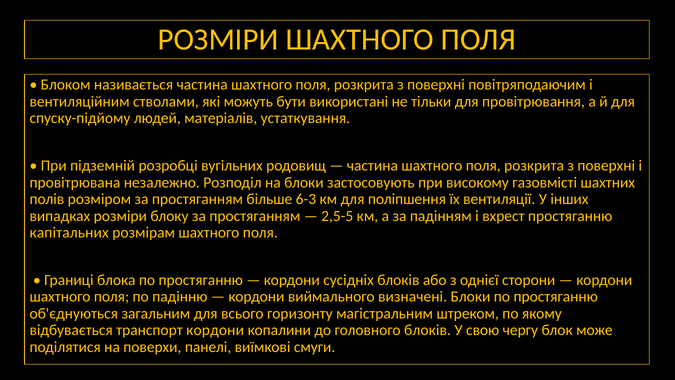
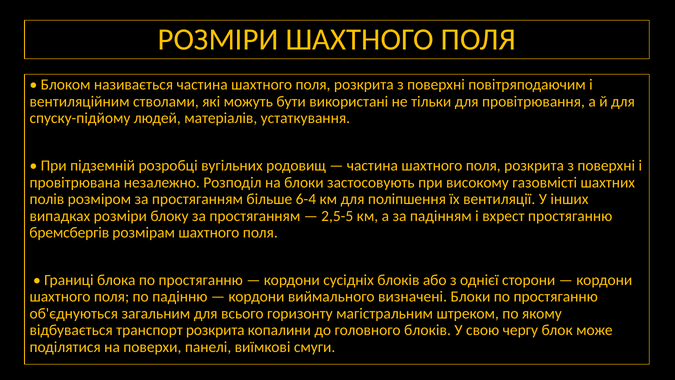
6-3: 6-3 -> 6-4
капітальних: капітальних -> бремсбергів
транспорт кордони: кордони -> розкрита
